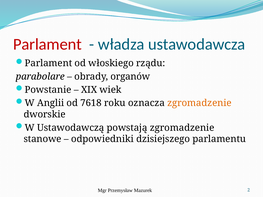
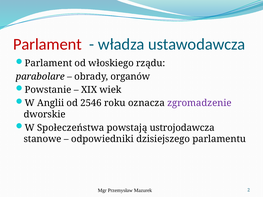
7618: 7618 -> 2546
zgromadzenie at (199, 103) colour: orange -> purple
Ustawodawczą: Ustawodawczą -> Społeczeństwa
powstają zgromadzenie: zgromadzenie -> ustrojodawcza
